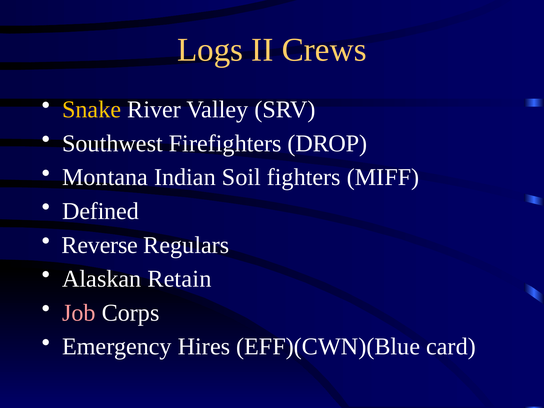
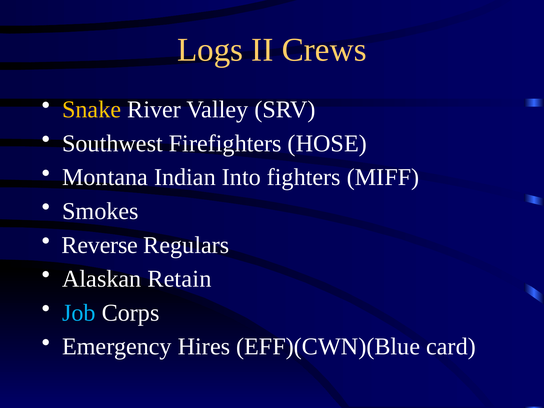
DROP: DROP -> HOSE
Soil: Soil -> Into
Defined: Defined -> Smokes
Job colour: pink -> light blue
